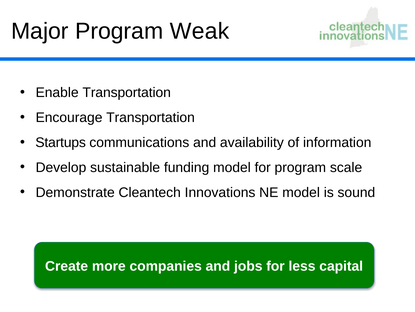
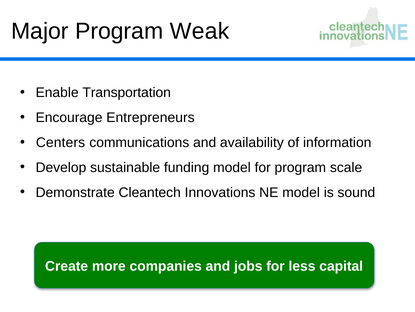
Encourage Transportation: Transportation -> Entrepreneurs
Startups: Startups -> Centers
